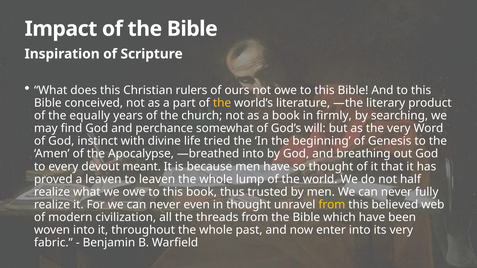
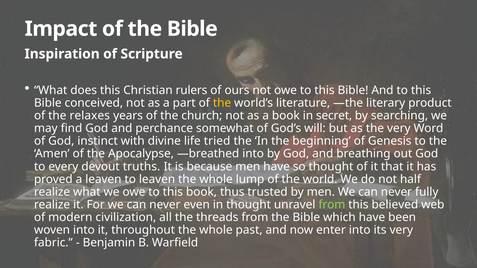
equally: equally -> relaxes
firmly: firmly -> secret
meant: meant -> truths
from at (332, 205) colour: yellow -> light green
